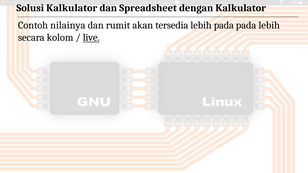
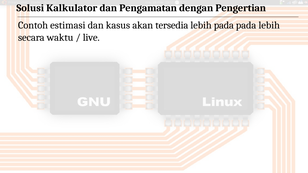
Spreadsheet: Spreadsheet -> Pengamatan
dengan Kalkulator: Kalkulator -> Pengertian
nilainya: nilainya -> estimasi
rumit: rumit -> kasus
kolom: kolom -> waktu
live underline: present -> none
